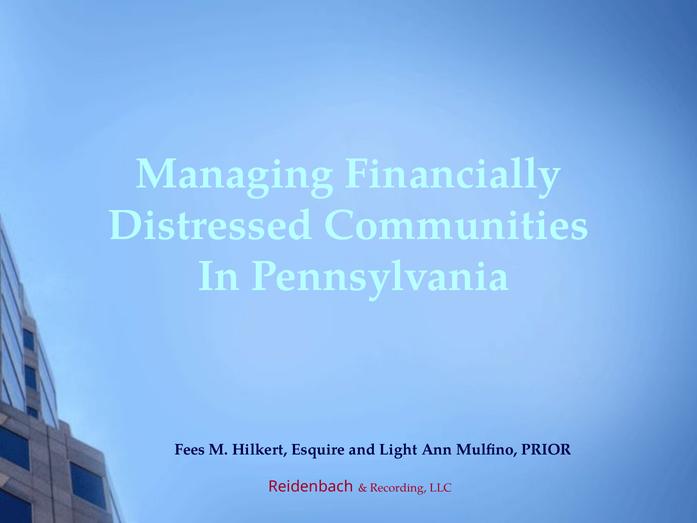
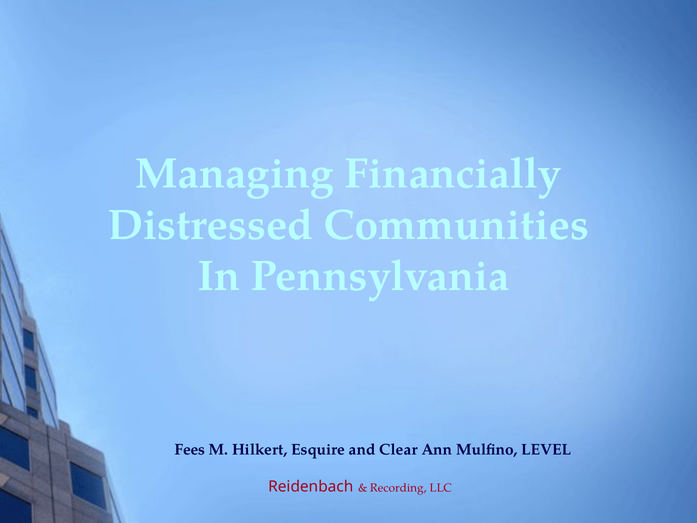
Light: Light -> Clear
PRIOR: PRIOR -> LEVEL
